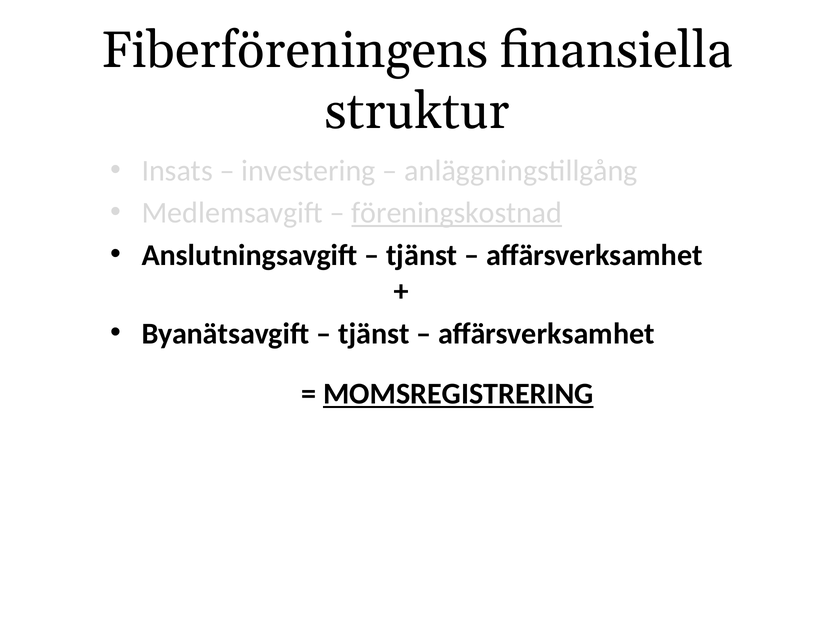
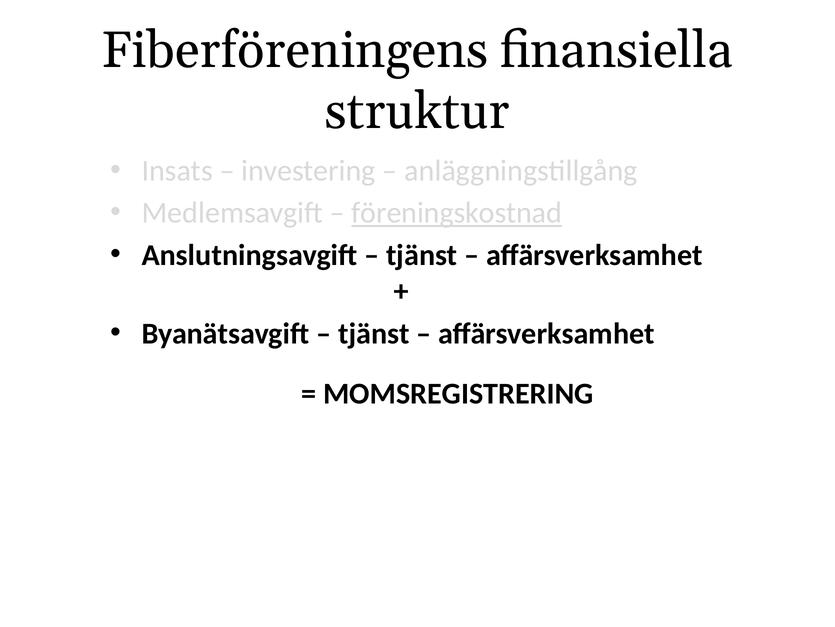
MOMSREGISTRERING underline: present -> none
